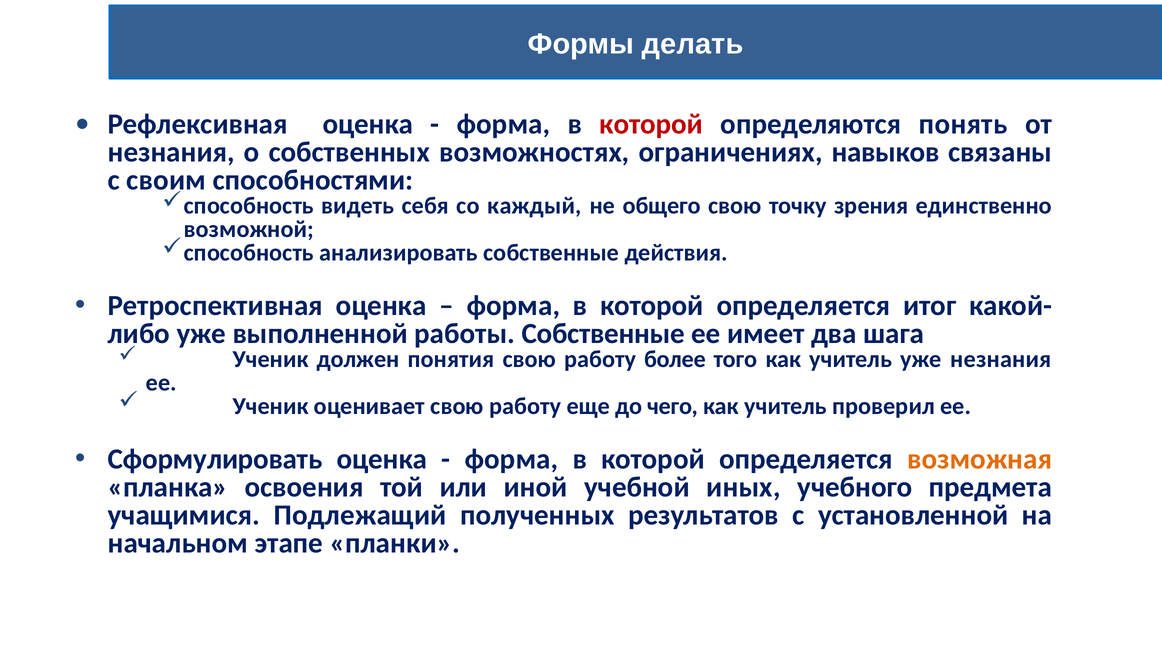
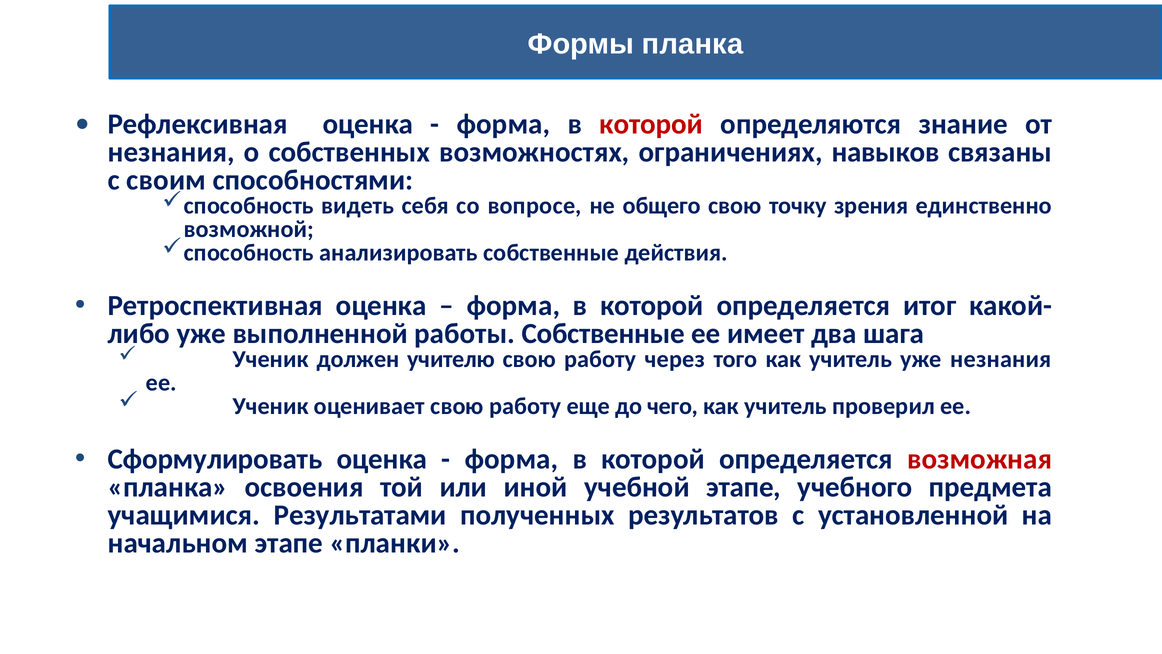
Формы делать: делать -> планка
понять: понять -> знание
каждый: каждый -> вопросе
понятия: понятия -> учителю
более: более -> через
возможная colour: orange -> red
учебной иных: иных -> этапе
Подлежащий: Подлежащий -> Результатами
